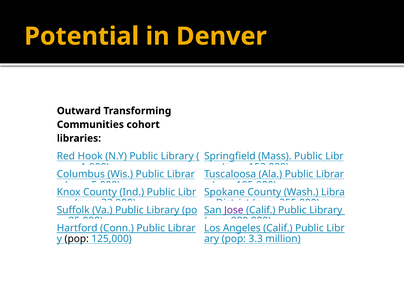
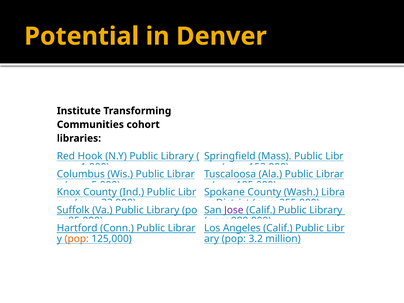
Outward: Outward -> Institute
pop at (77, 239) colour: black -> orange
3.3: 3.3 -> 3.2
